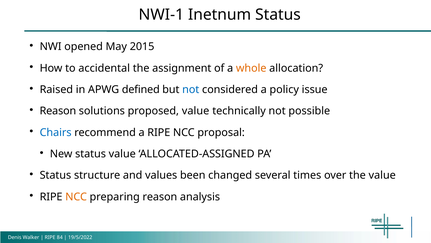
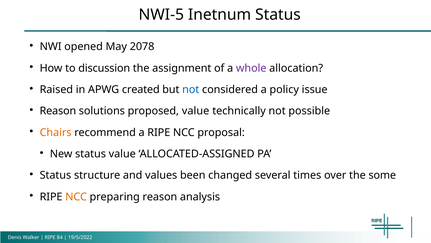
NWI-1: NWI-1 -> NWI-5
2015: 2015 -> 2078
accidental: accidental -> discussion
whole colour: orange -> purple
defined: defined -> created
Chairs colour: blue -> orange
the value: value -> some
